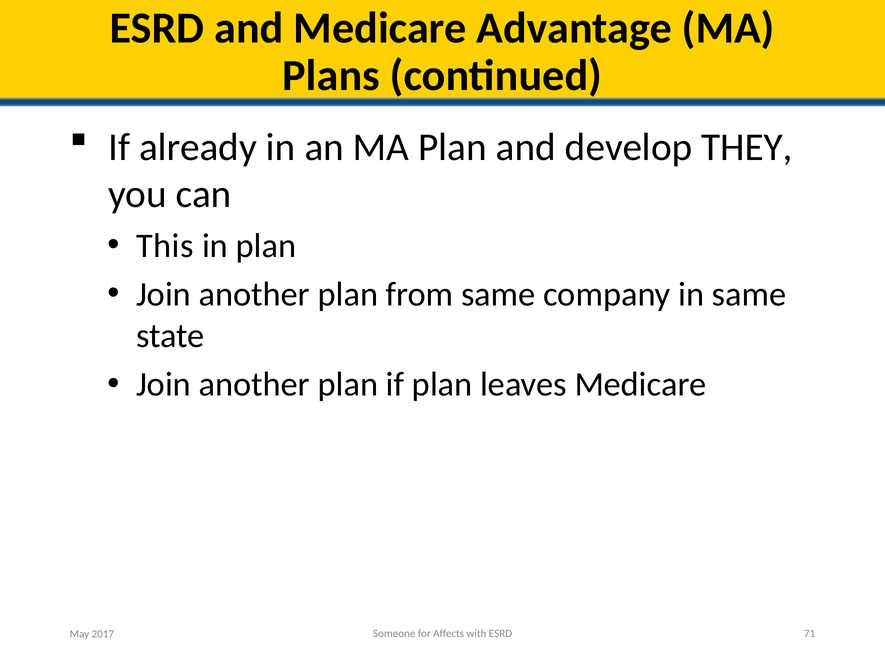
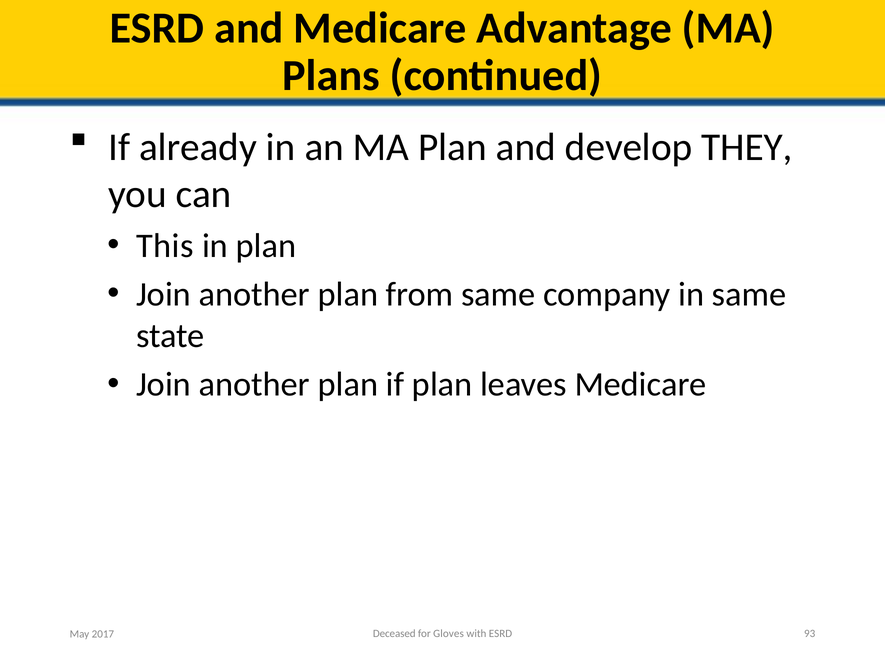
Someone: Someone -> Deceased
Affects: Affects -> Gloves
71: 71 -> 93
